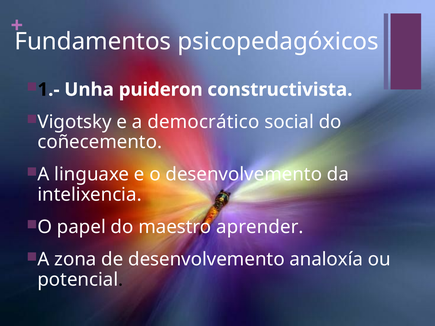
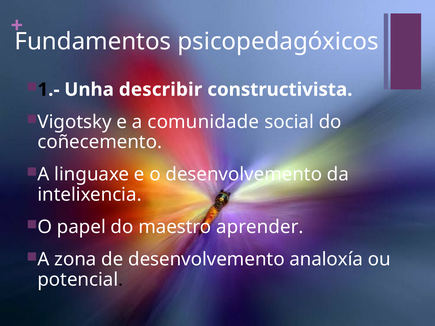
puideron: puideron -> describir
democrático: democrático -> comunidade
